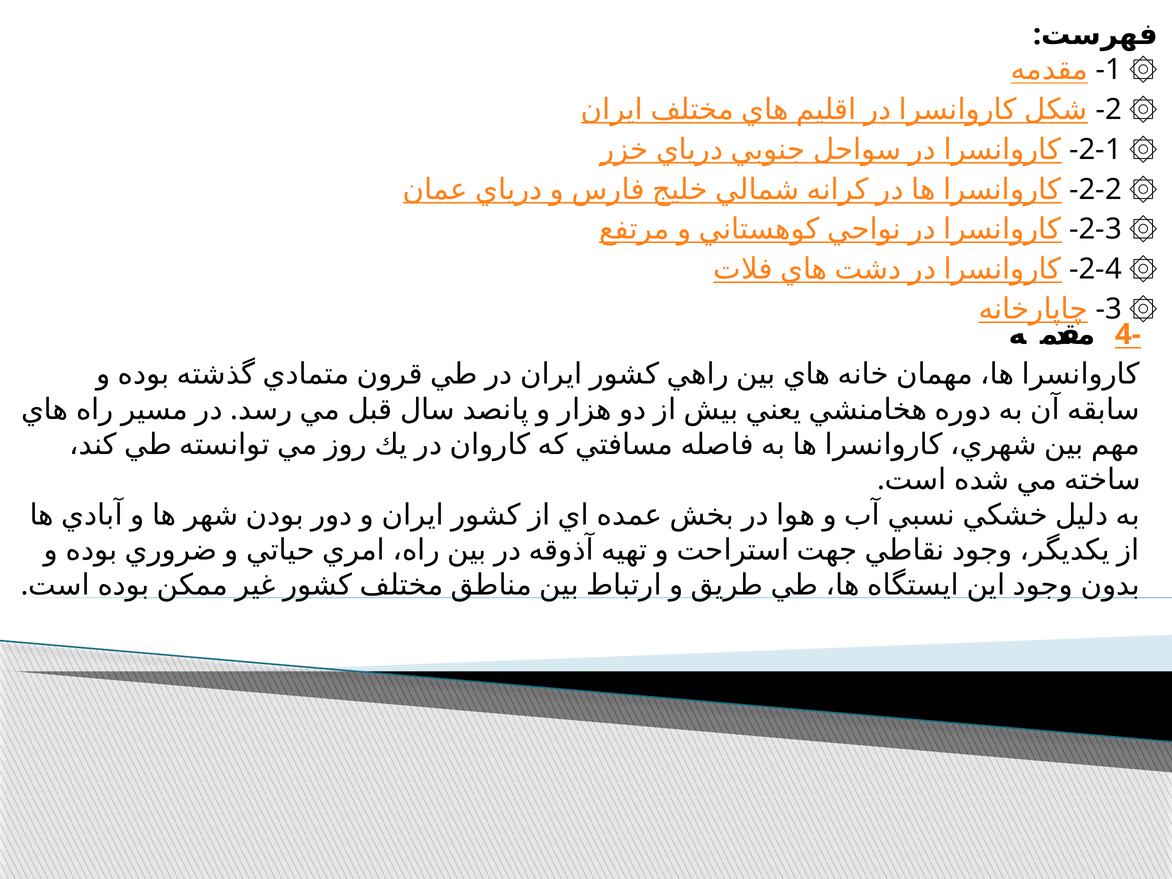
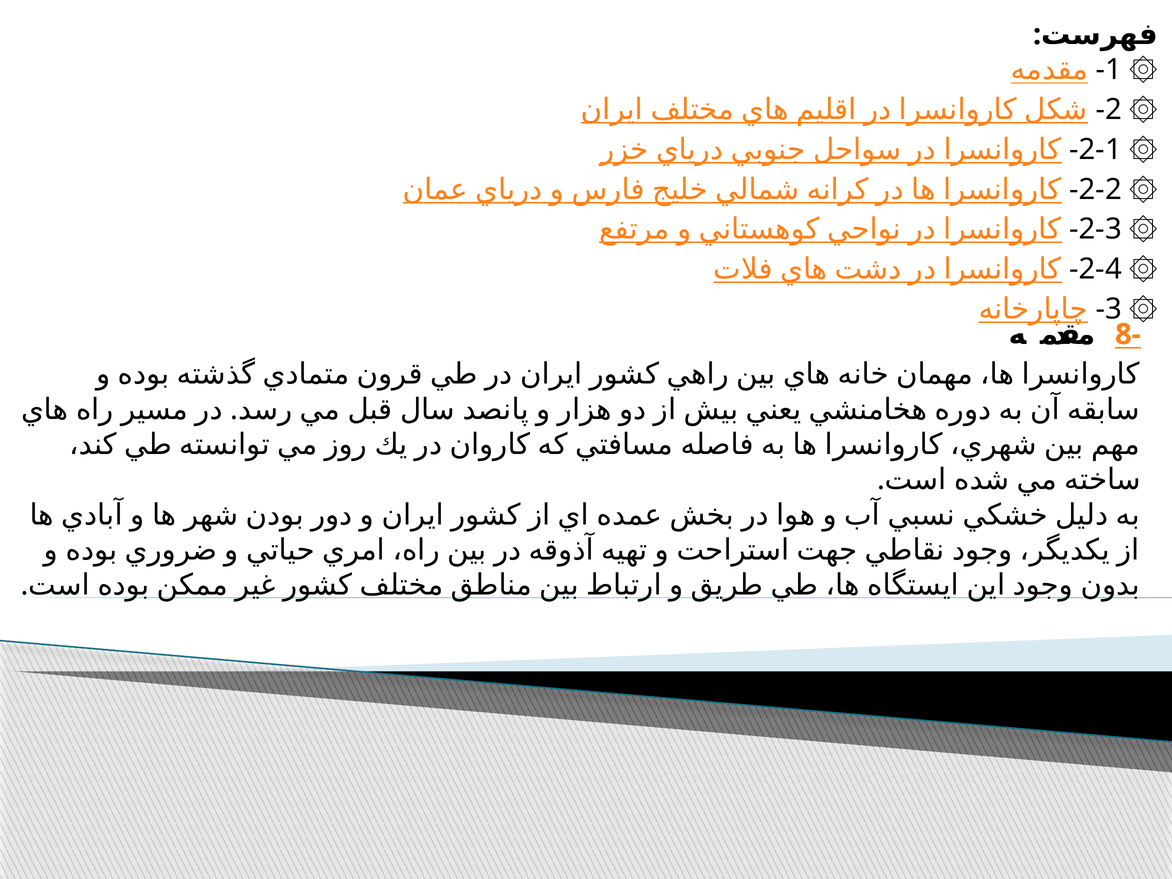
4-: 4- -> 8-
